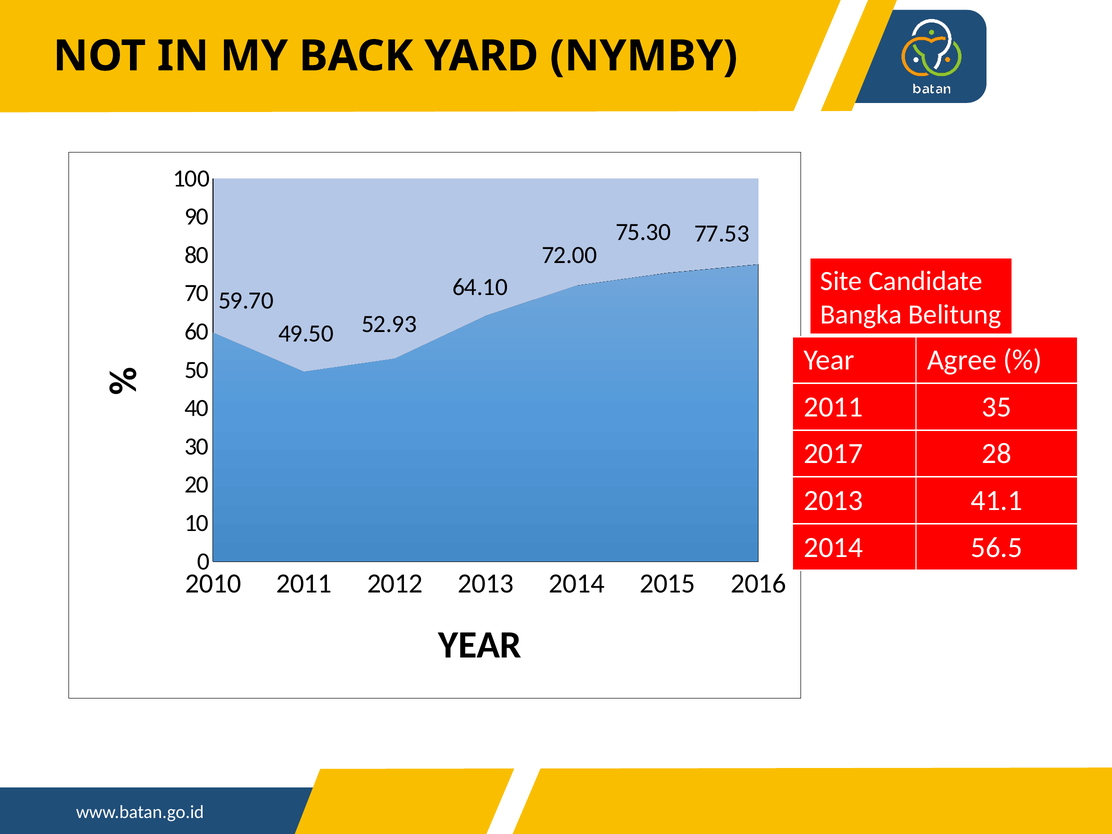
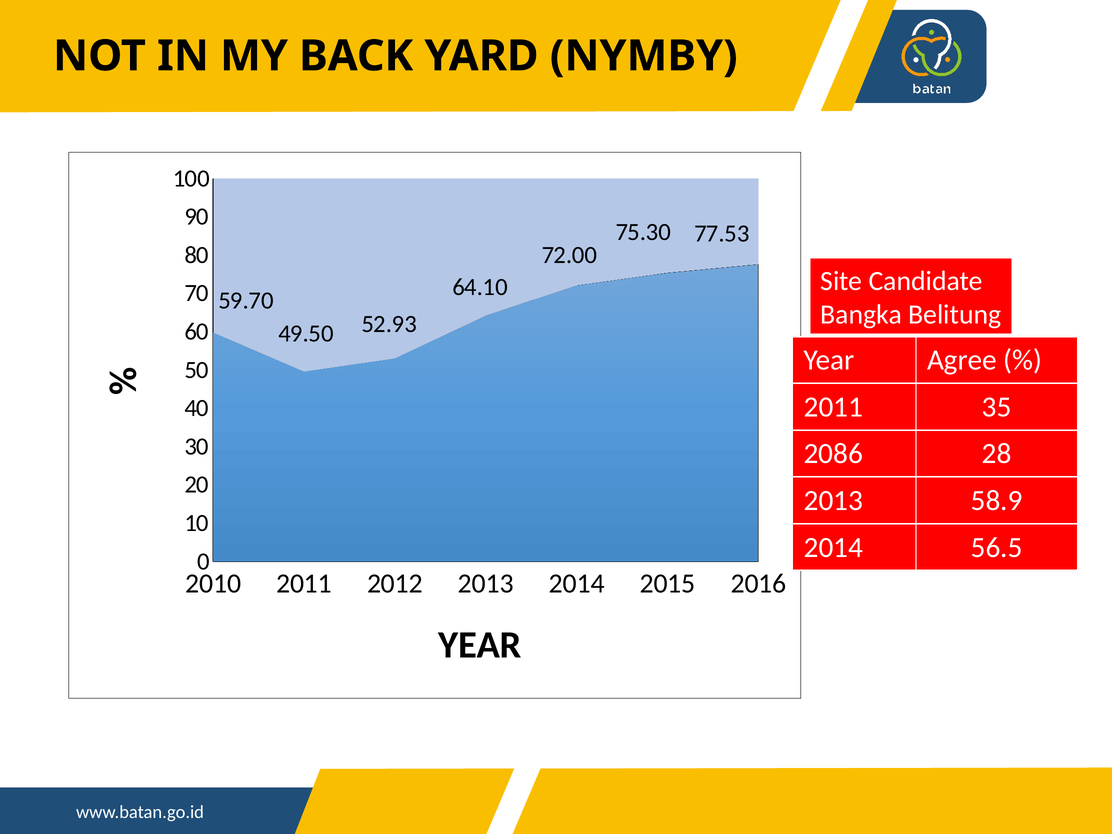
2017: 2017 -> 2086
41.1: 41.1 -> 58.9
